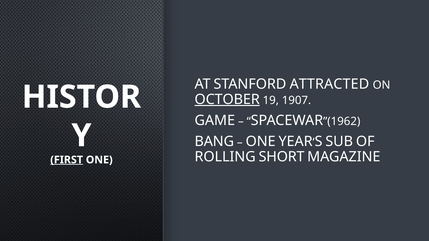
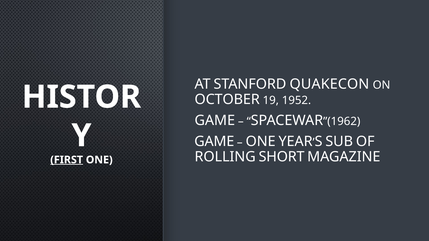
ATTRACTED: ATTRACTED -> QUAKECON
OCTOBER underline: present -> none
1907: 1907 -> 1952
BANG at (214, 142): BANG -> GAME
